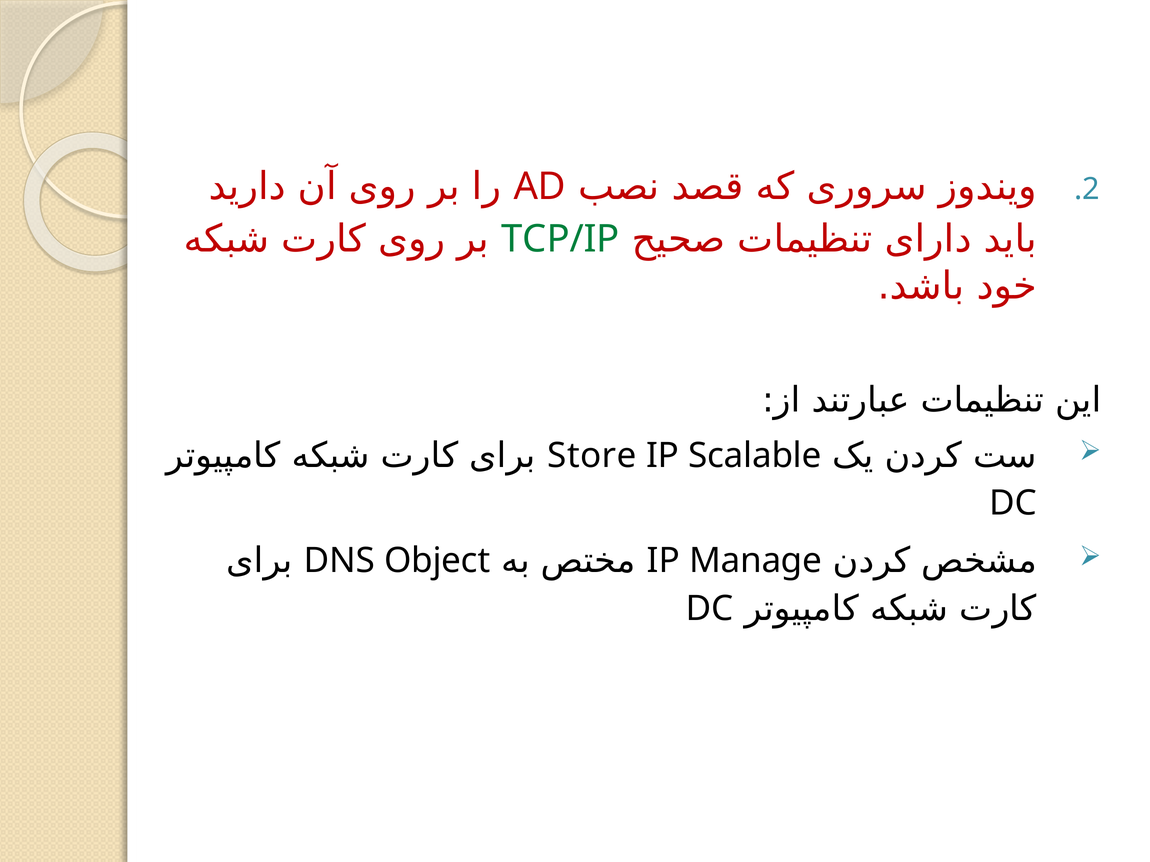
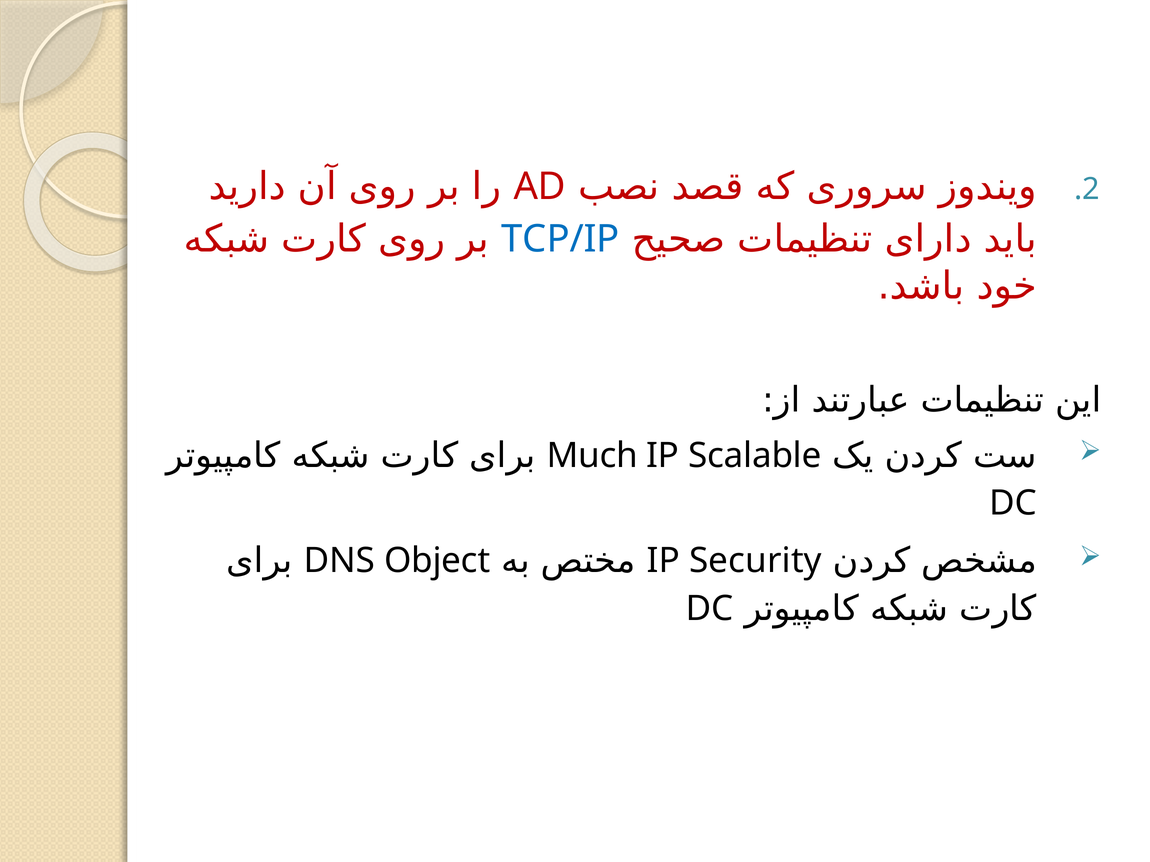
TCP/IP colour: green -> blue
Store: Store -> Much
Manage: Manage -> Security
